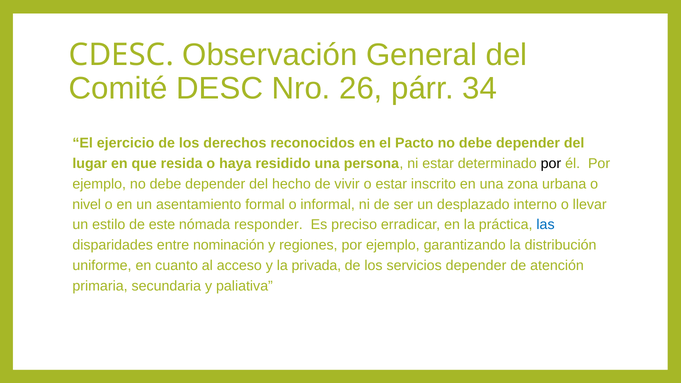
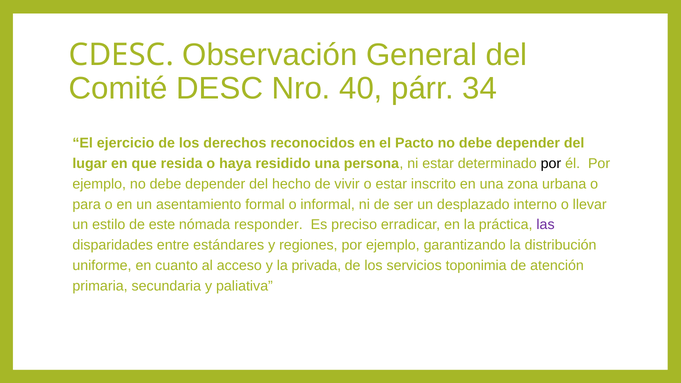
26: 26 -> 40
nivel: nivel -> para
las colour: blue -> purple
nominación: nominación -> estándares
servicios depender: depender -> toponimia
